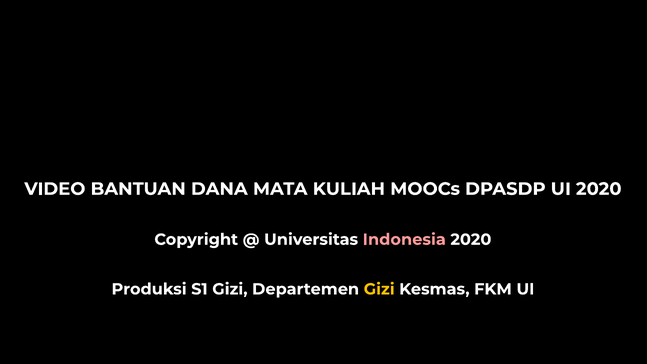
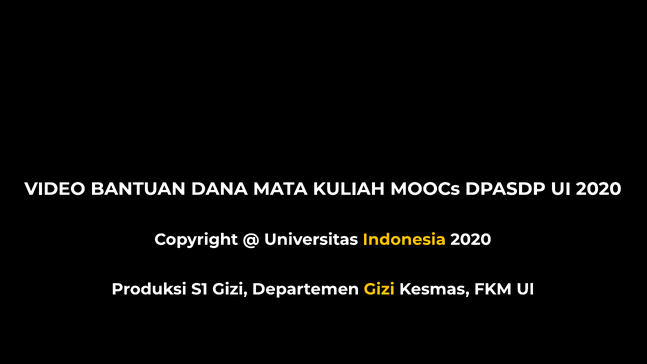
Indonesia colour: pink -> yellow
